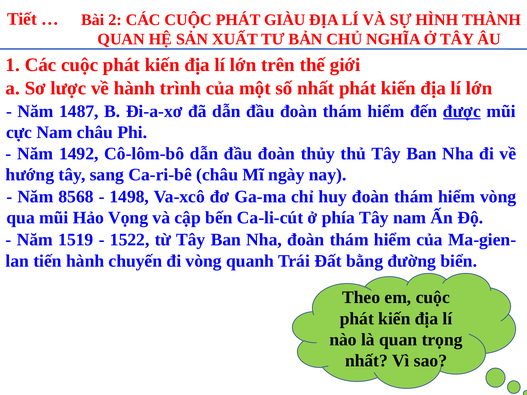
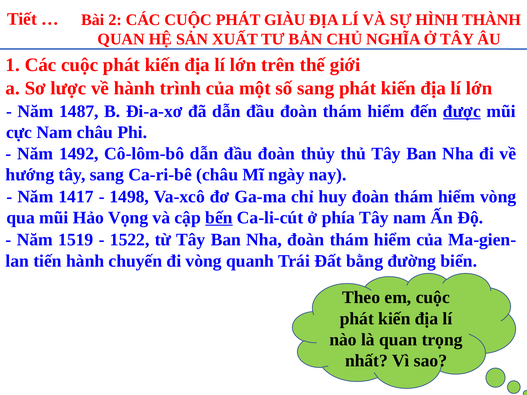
số nhất: nhất -> sang
8568: 8568 -> 1417
bến underline: none -> present
